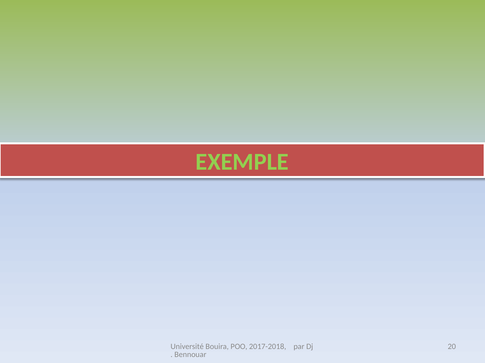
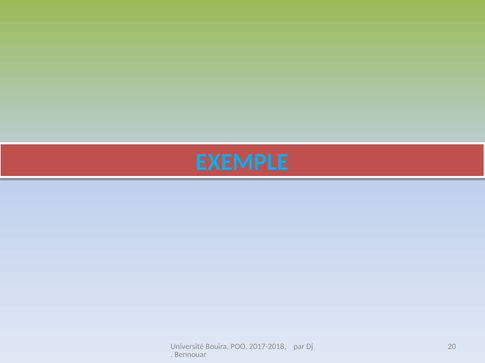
EXEMPLE colour: light green -> light blue
